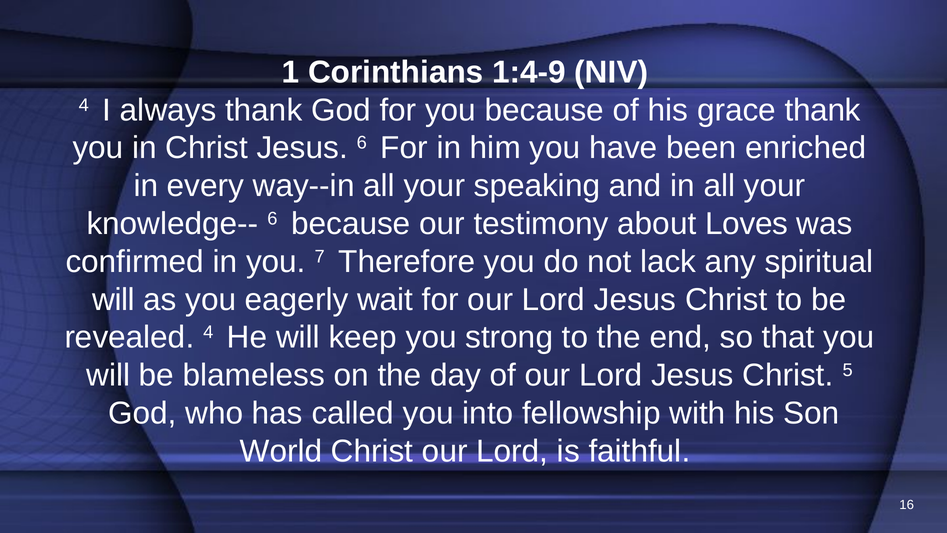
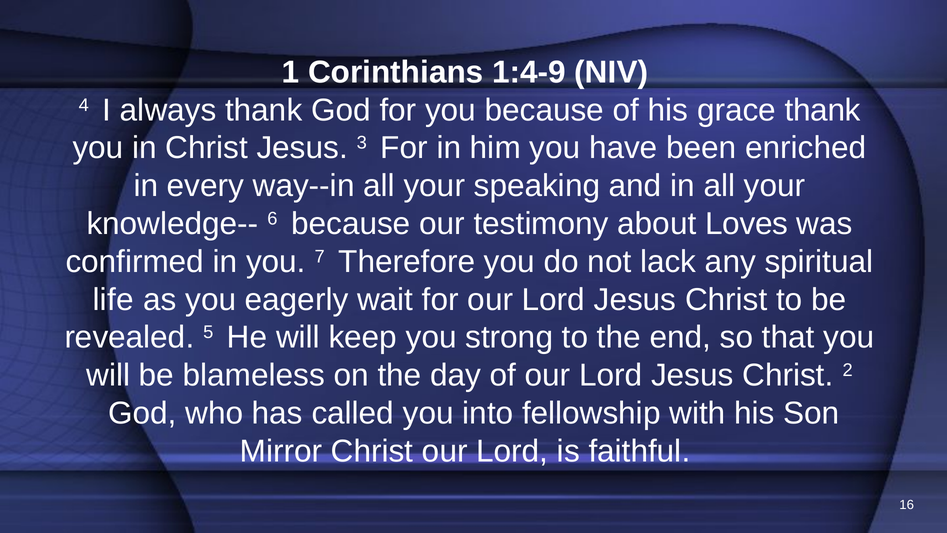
Jesus 6: 6 -> 3
will at (114, 299): will -> life
revealed 4: 4 -> 5
5: 5 -> 2
World: World -> Mirror
